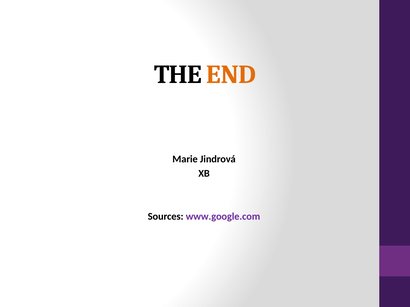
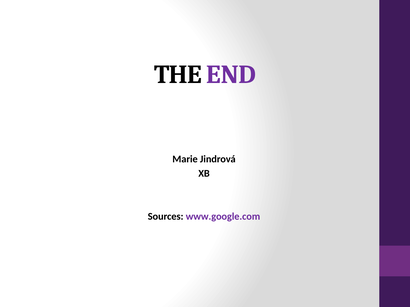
END colour: orange -> purple
